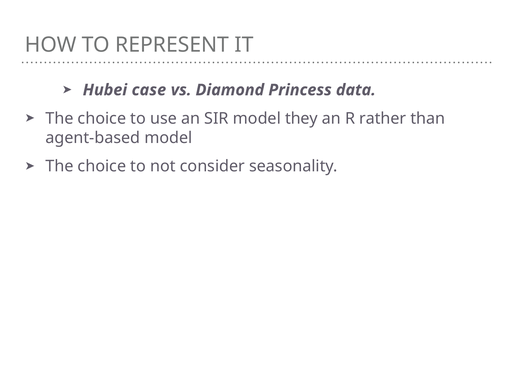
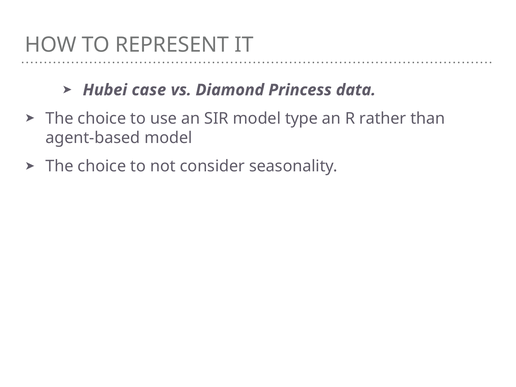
they: they -> type
